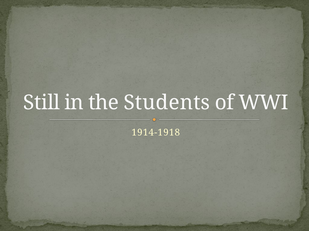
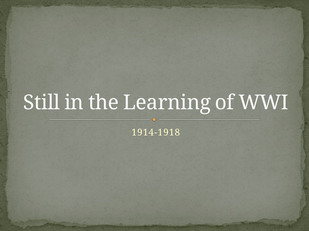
Students: Students -> Learning
